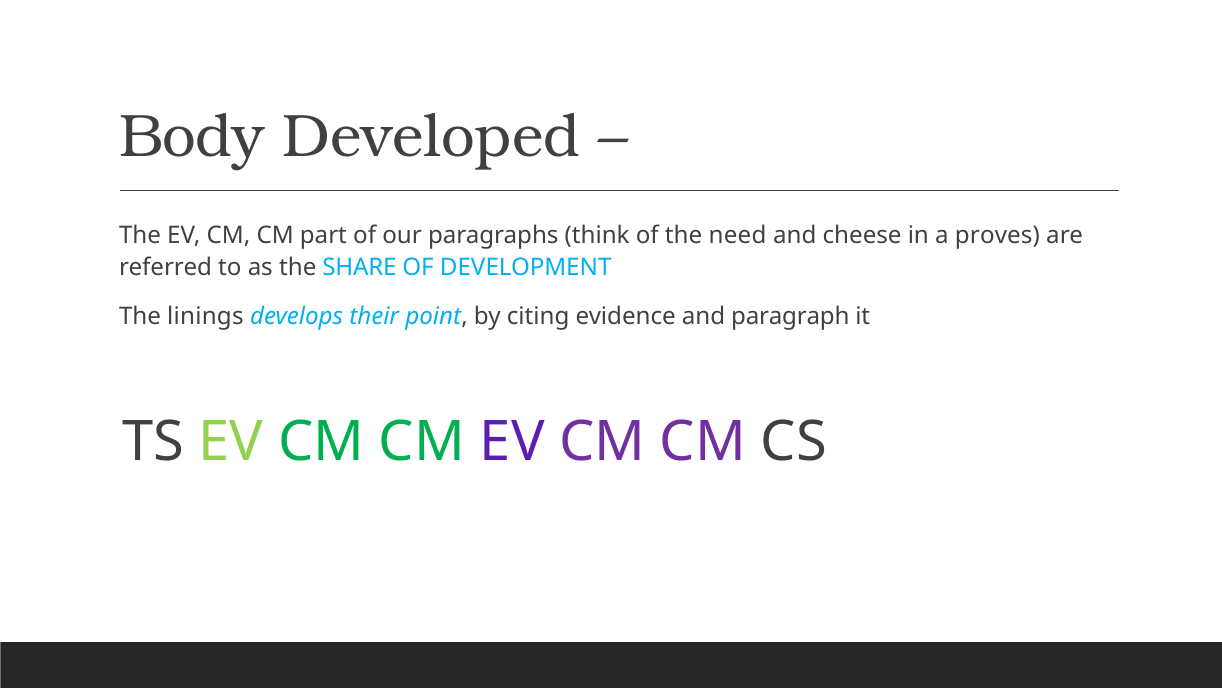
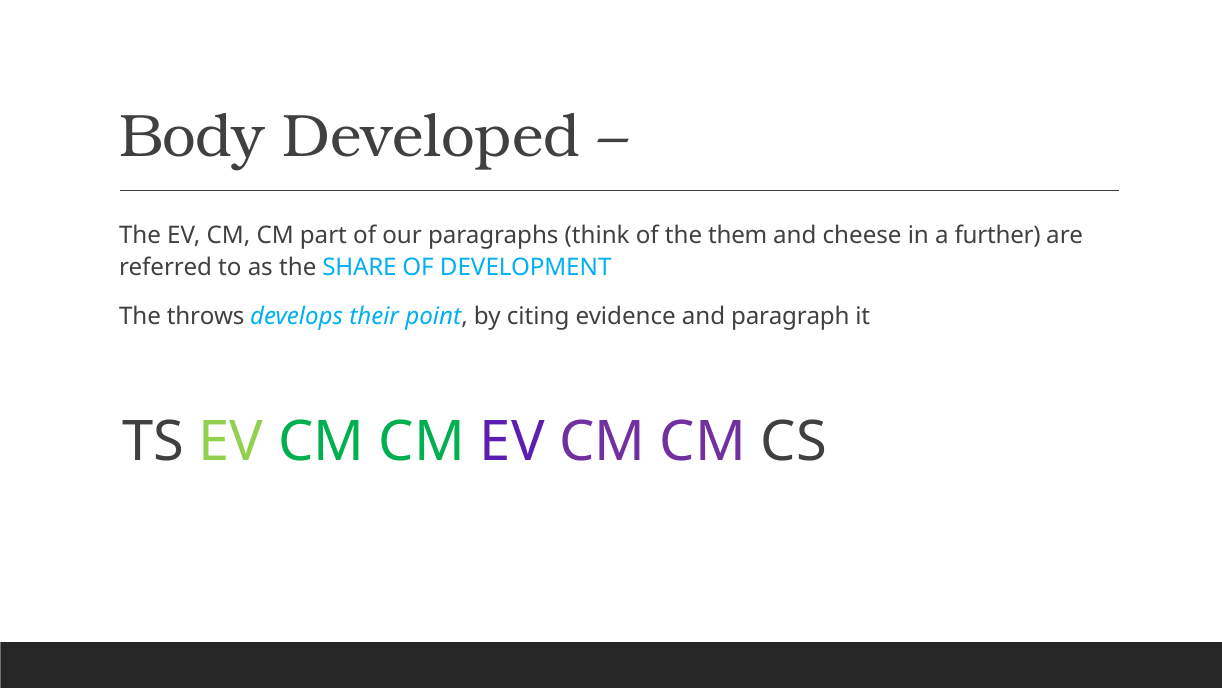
need: need -> them
proves: proves -> further
linings: linings -> throws
